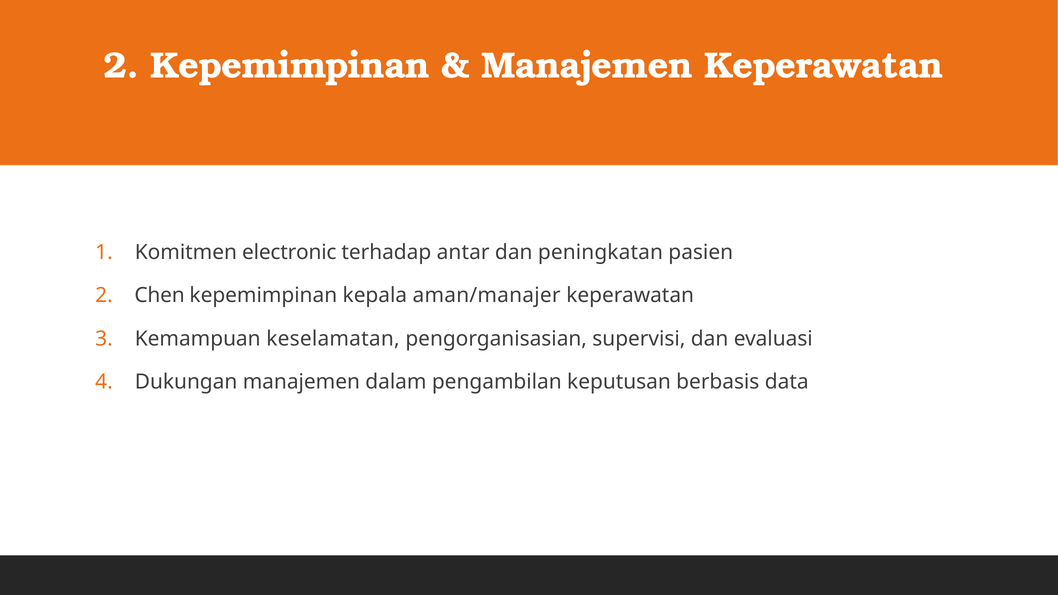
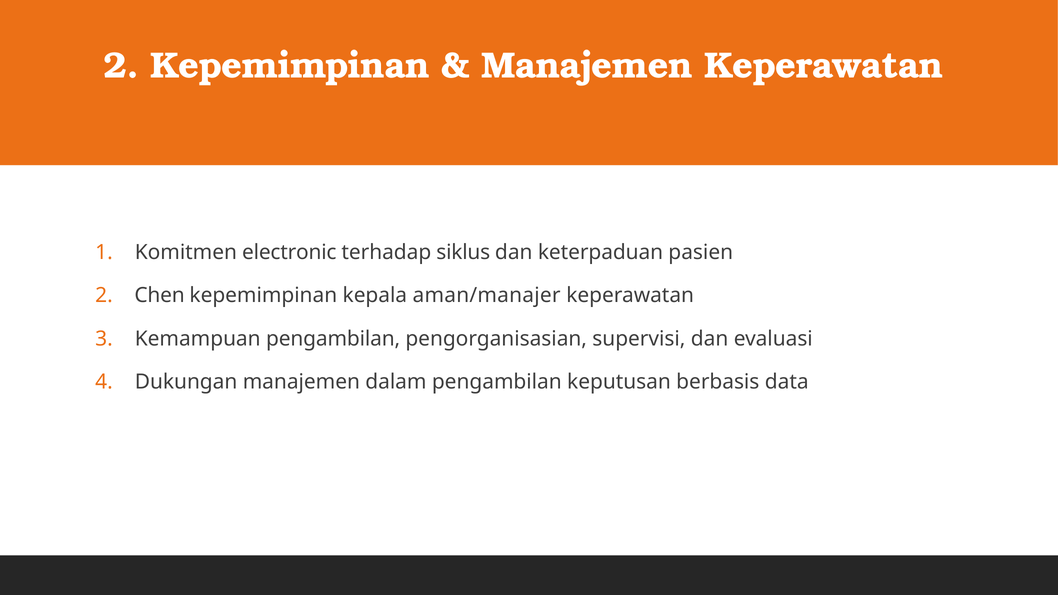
antar: antar -> siklus
peningkatan: peningkatan -> keterpaduan
Kemampuan keselamatan: keselamatan -> pengambilan
